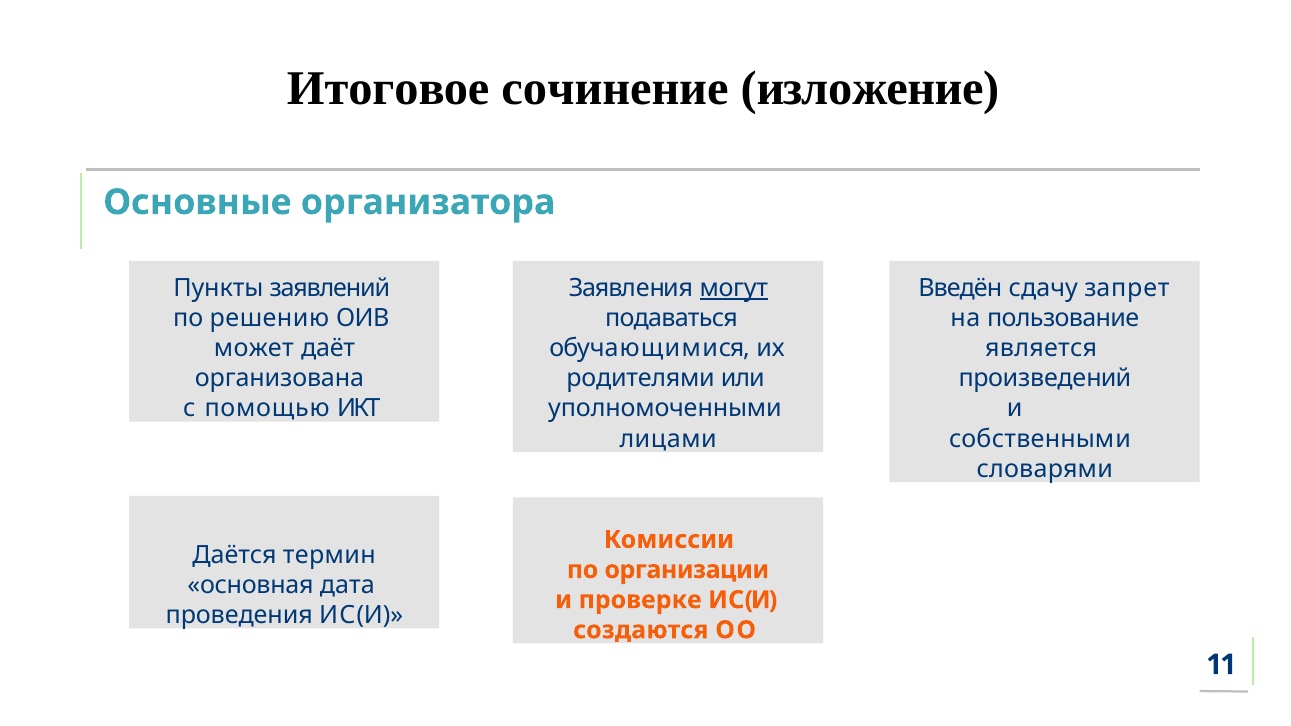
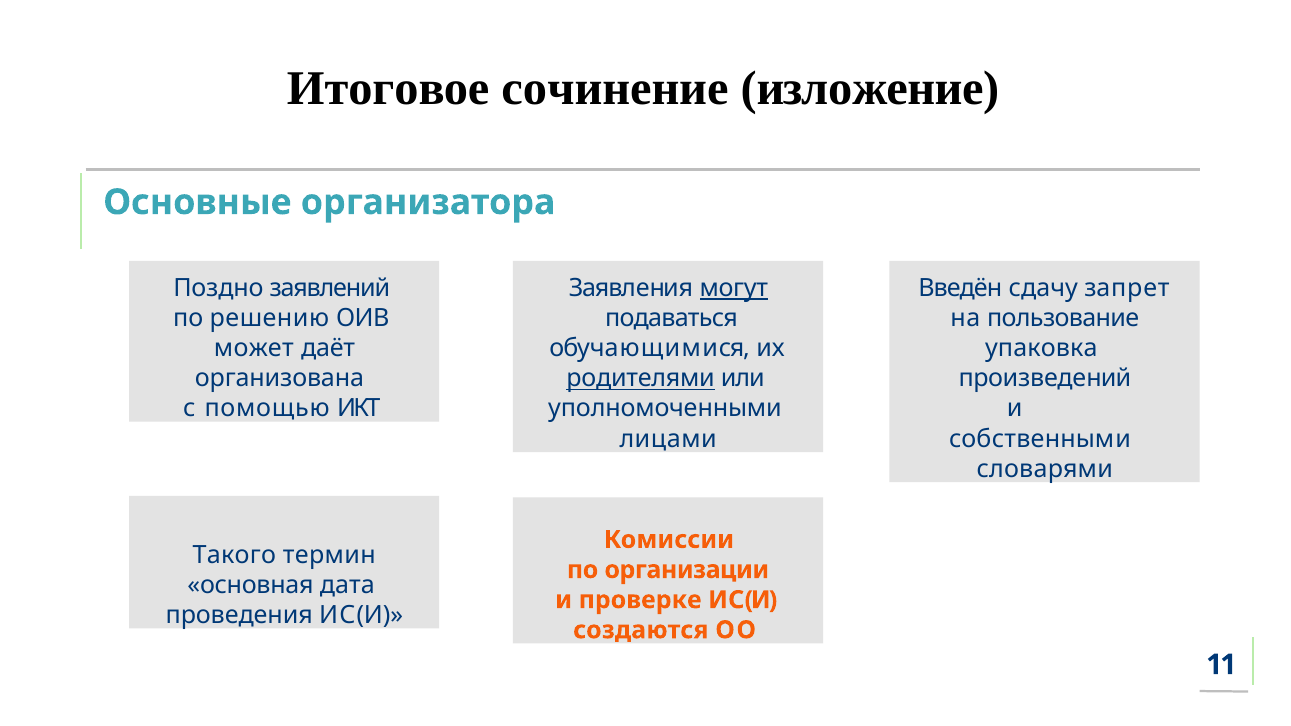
Пункты: Пункты -> Поздно
является: является -> упаковка
родителями underline: none -> present
Даётся: Даётся -> Такого
